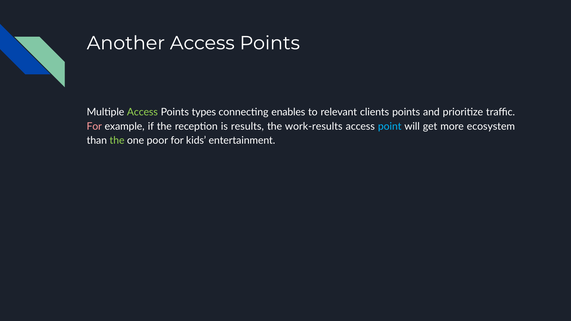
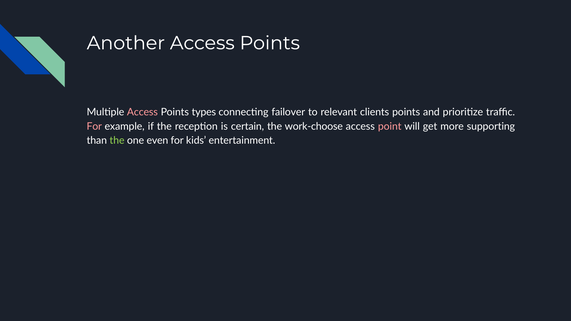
Access at (142, 112) colour: light green -> pink
enables: enables -> failover
results: results -> certain
work-results: work-results -> work-choose
point colour: light blue -> pink
ecosystem: ecosystem -> supporting
poor: poor -> even
